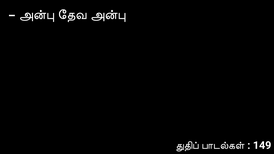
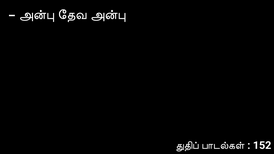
149: 149 -> 152
